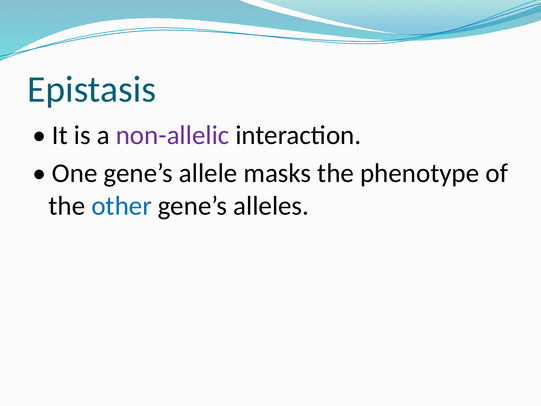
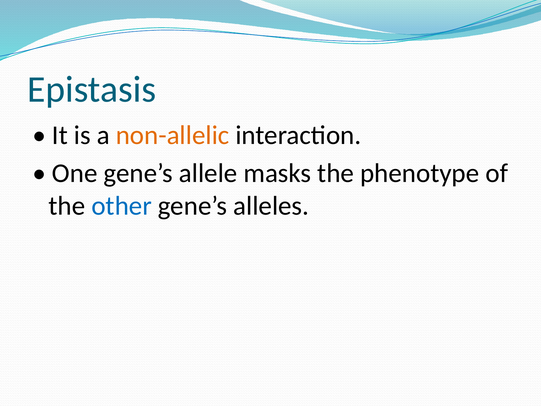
non-allelic colour: purple -> orange
